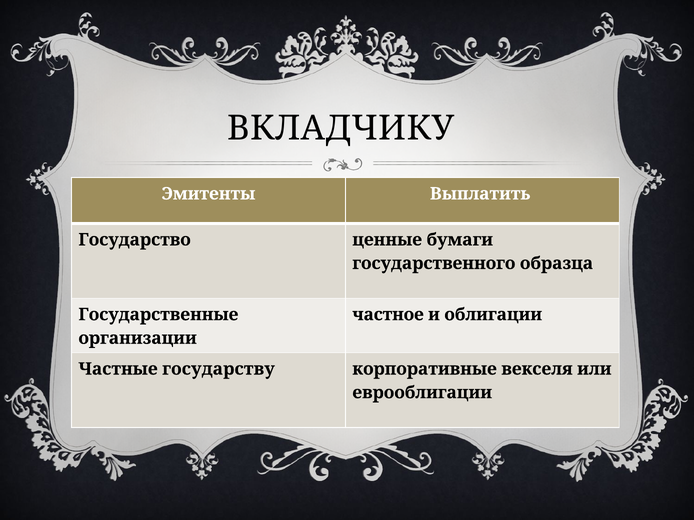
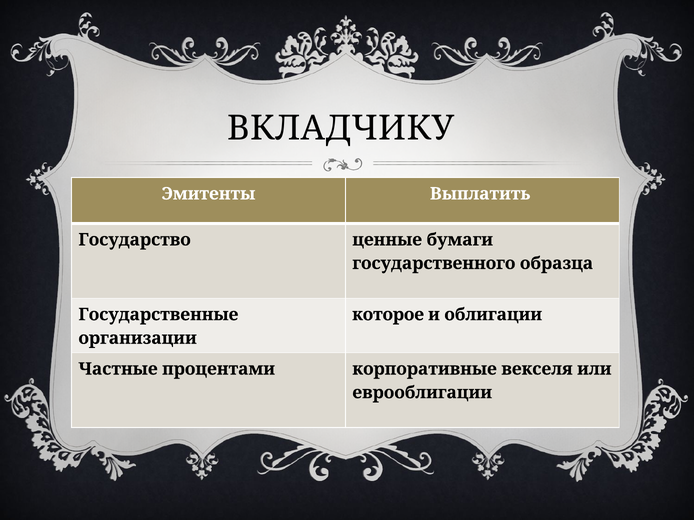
частное: частное -> которое
государству: государству -> процентами
